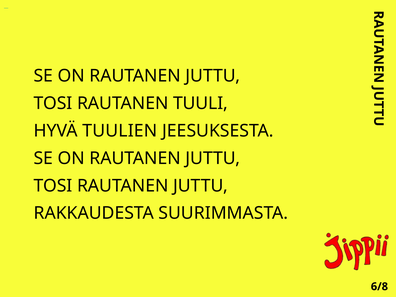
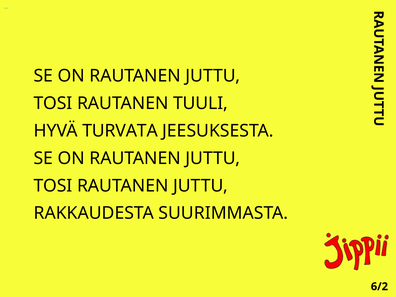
TUULIEN: TUULIEN -> TURVATA
6/8: 6/8 -> 6/2
